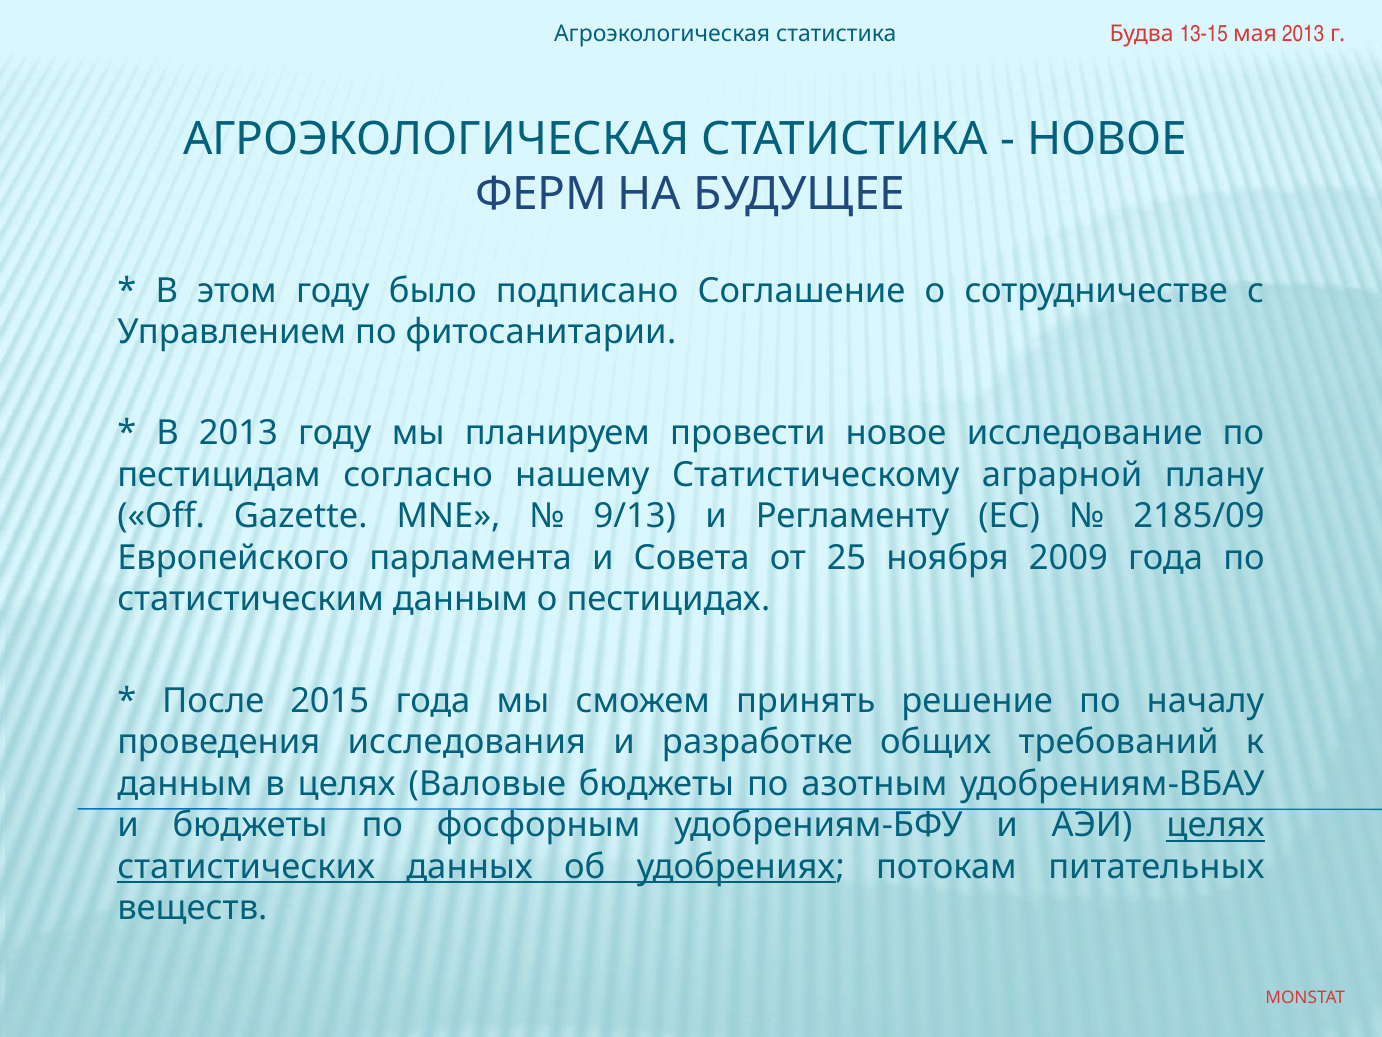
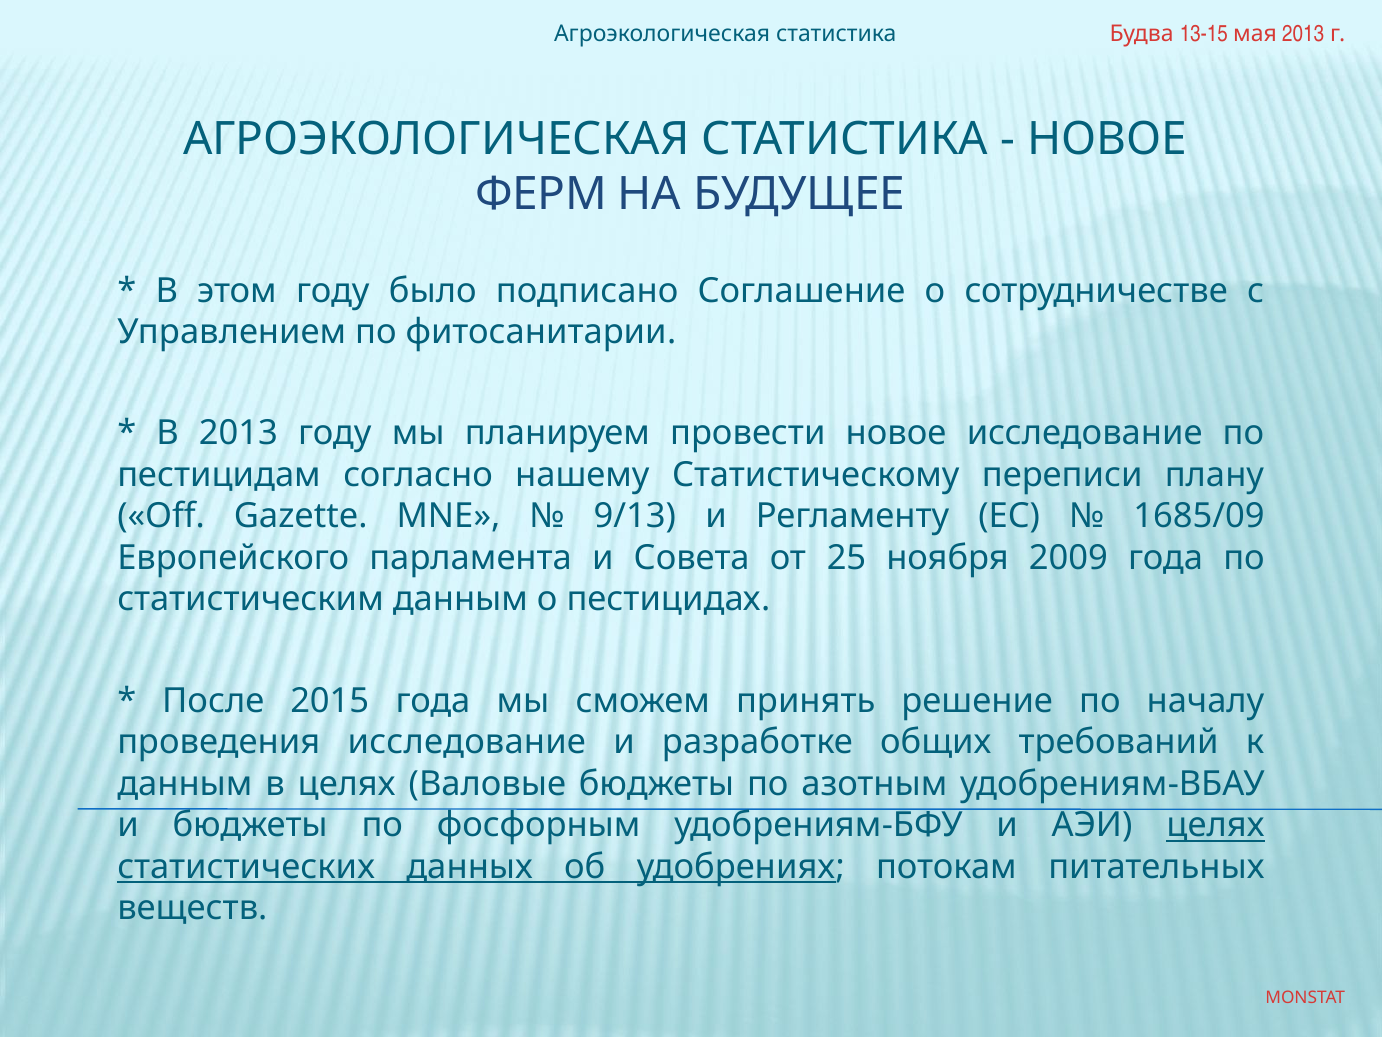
аграрной: аграрной -> переписи
2185/09: 2185/09 -> 1685/09
проведения исследования: исследования -> исследование
